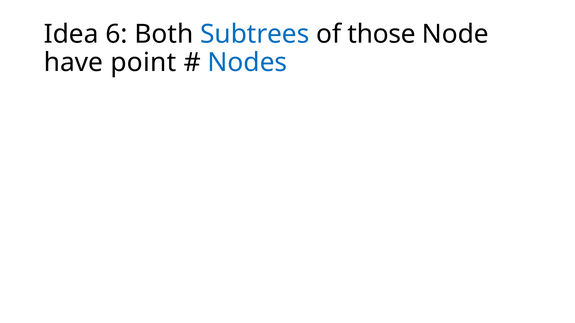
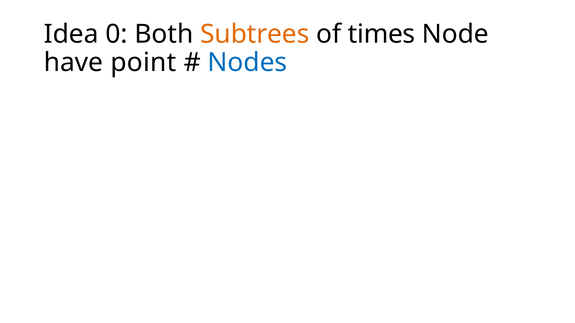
6: 6 -> 0
Subtrees colour: blue -> orange
those: those -> times
